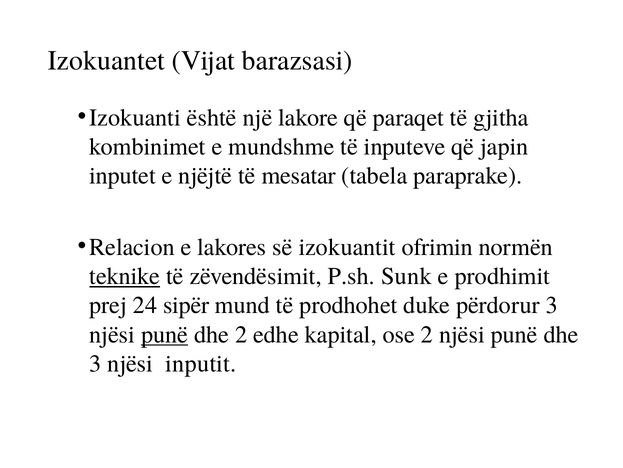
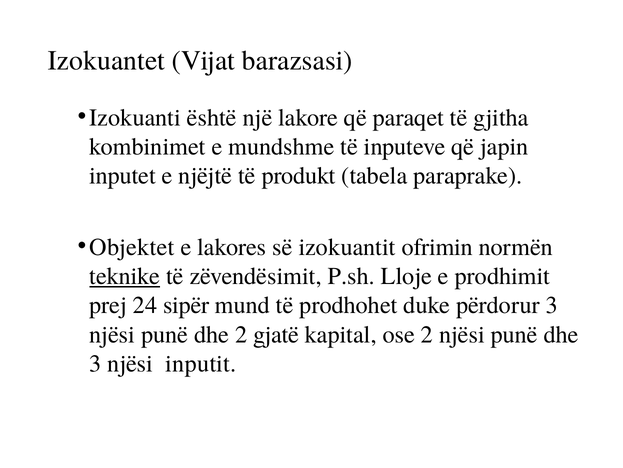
mesatar: mesatar -> produkt
Relacion: Relacion -> Objektet
Sunk: Sunk -> Lloje
punë at (165, 334) underline: present -> none
edhe: edhe -> gjatë
